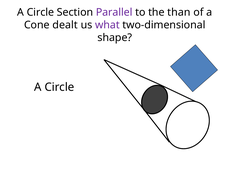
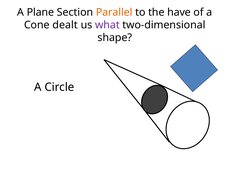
Circle at (40, 12): Circle -> Plane
Parallel colour: purple -> orange
than: than -> have
